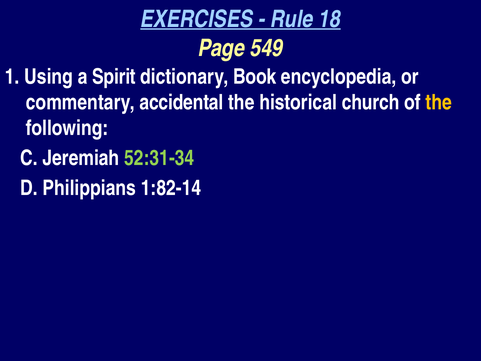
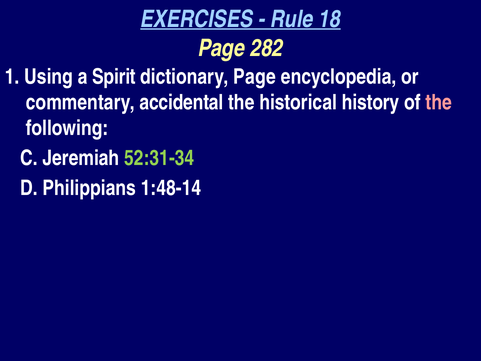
549: 549 -> 282
dictionary Book: Book -> Page
church: church -> history
the at (439, 103) colour: yellow -> pink
1:82-14: 1:82-14 -> 1:48-14
